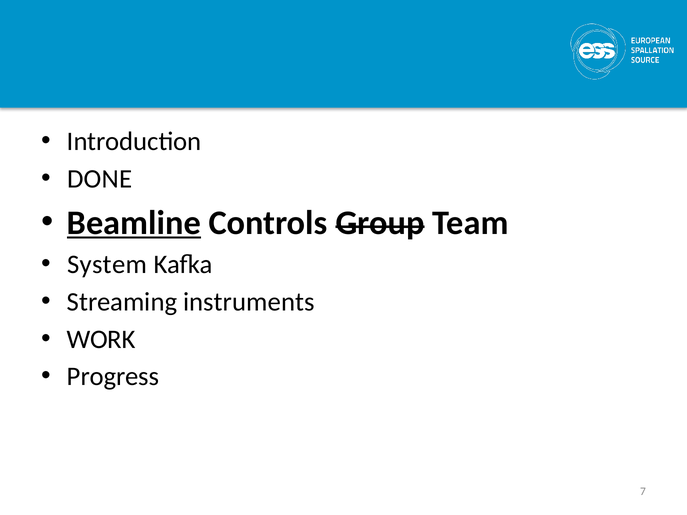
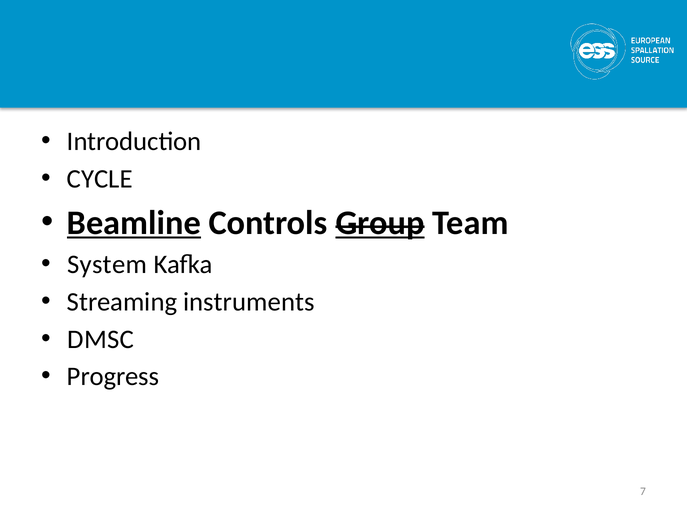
DONE: DONE -> CYCLE
Group underline: none -> present
WORK: WORK -> DMSC
